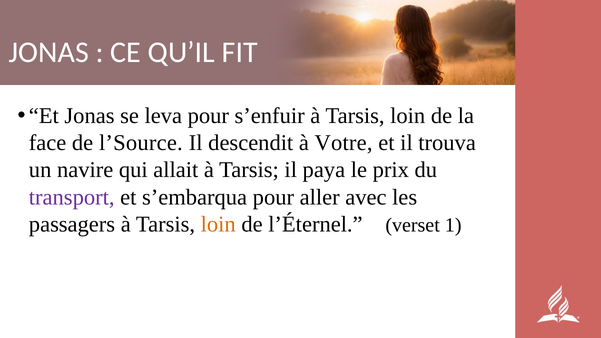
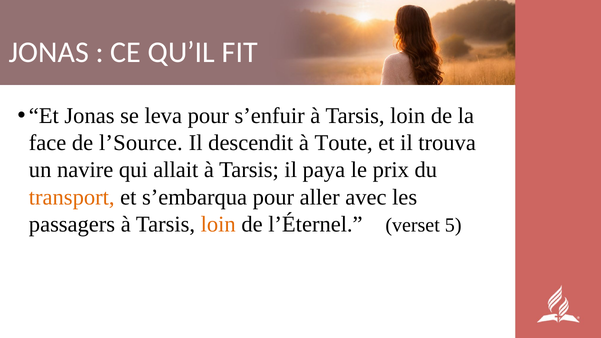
Votre: Votre -> Toute
transport colour: purple -> orange
1: 1 -> 5
